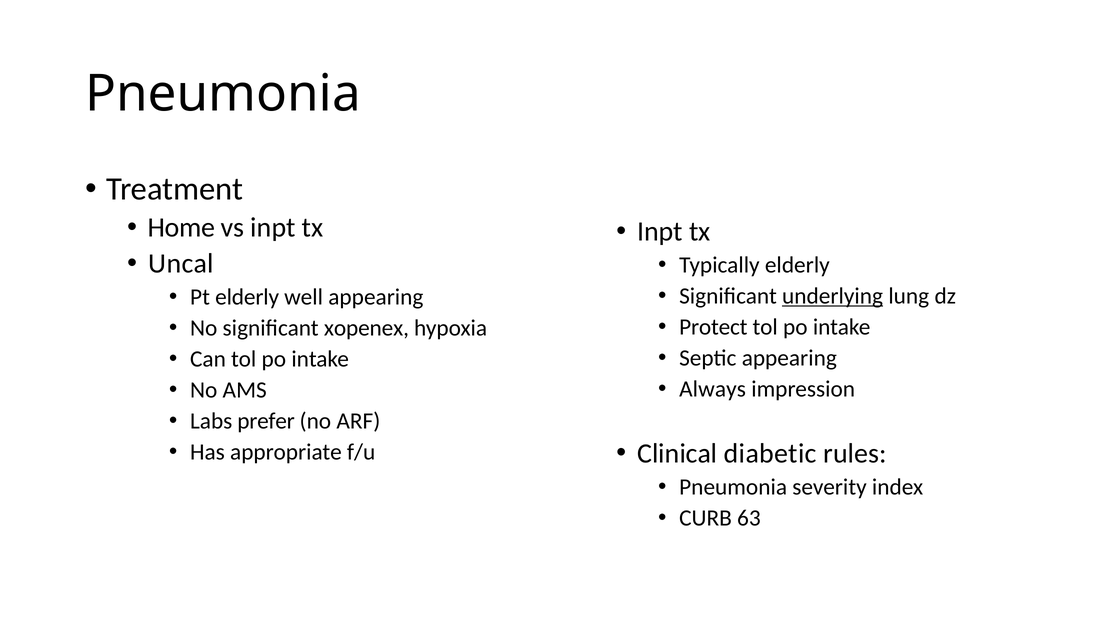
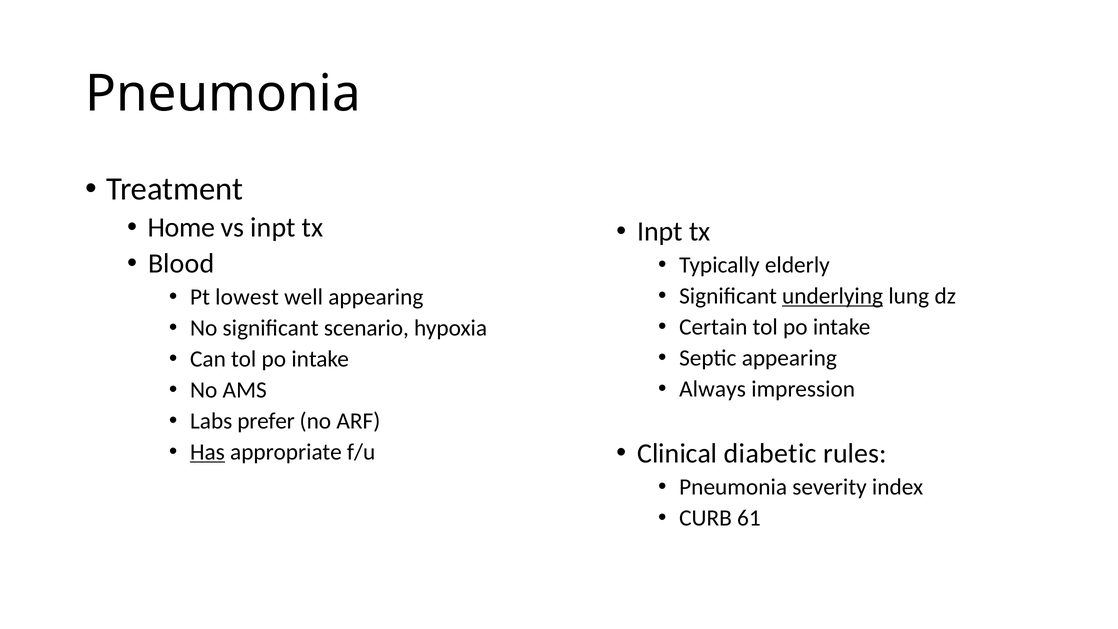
Uncal: Uncal -> Blood
Pt elderly: elderly -> lowest
Protect: Protect -> Certain
xopenex: xopenex -> scenario
Has underline: none -> present
63: 63 -> 61
